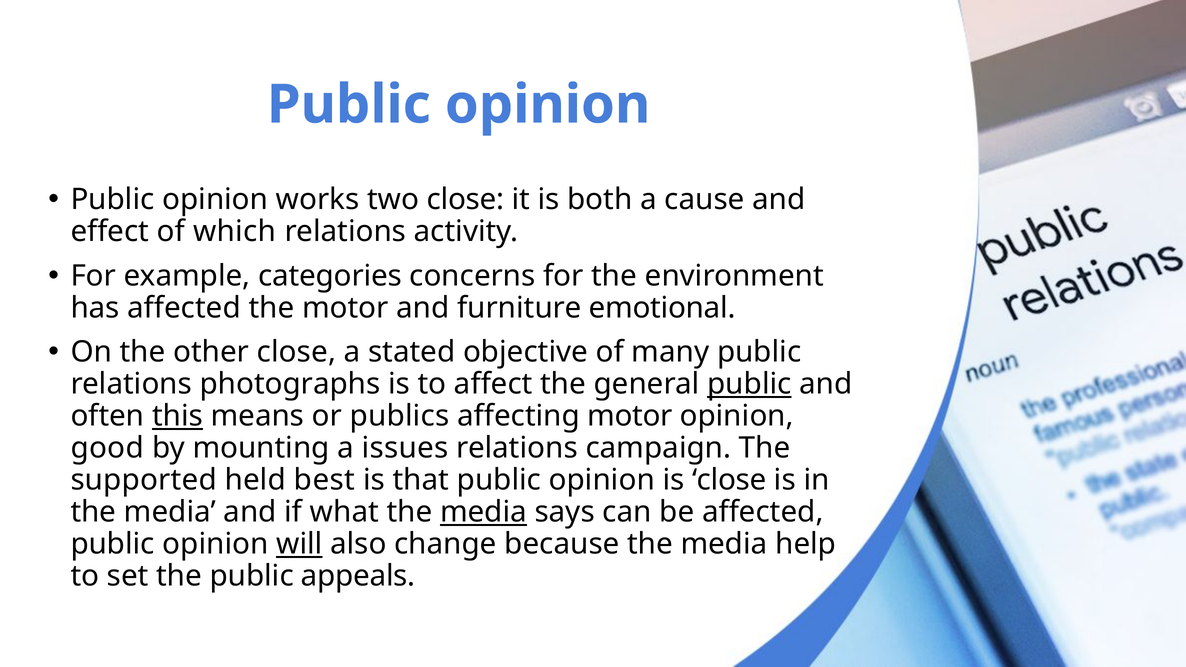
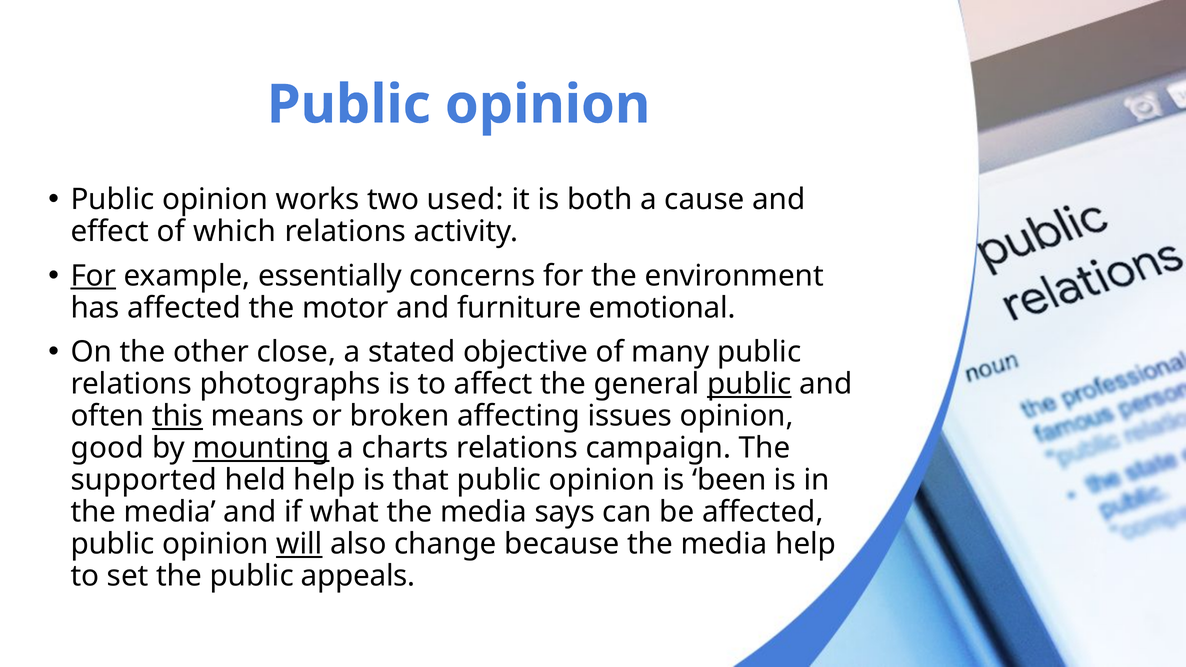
two close: close -> used
For at (93, 276) underline: none -> present
categories: categories -> essentially
publics: publics -> broken
affecting motor: motor -> issues
mounting underline: none -> present
issues: issues -> charts
held best: best -> help
is close: close -> been
media at (483, 512) underline: present -> none
